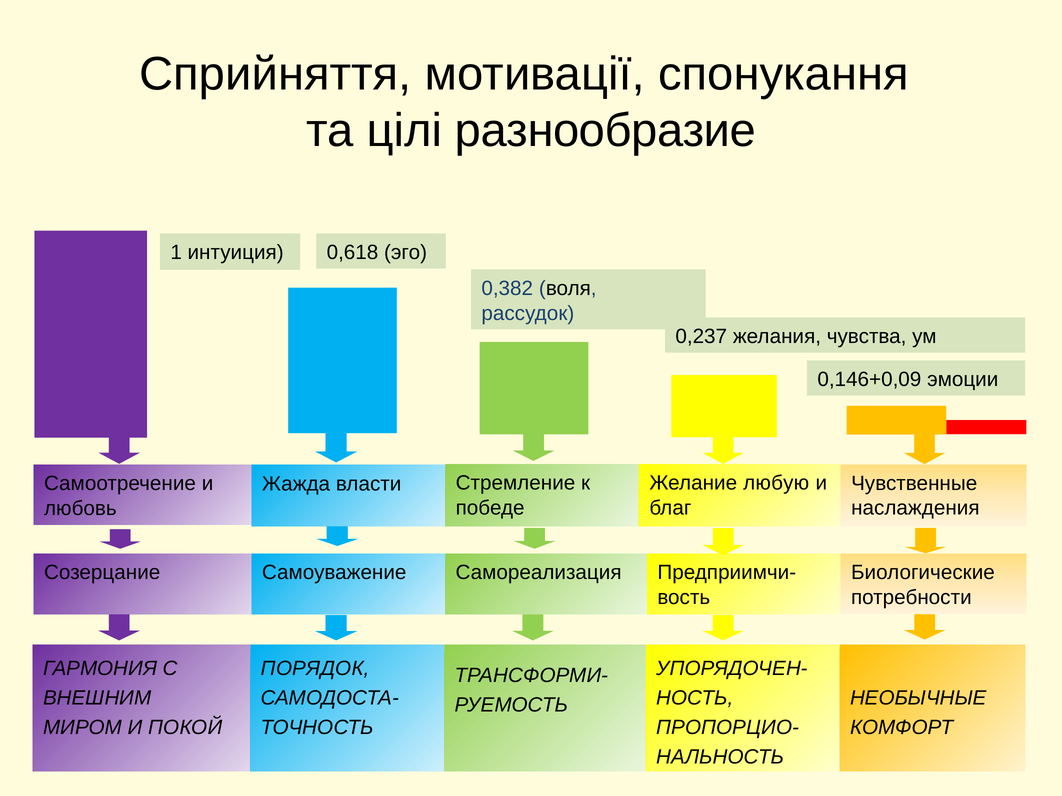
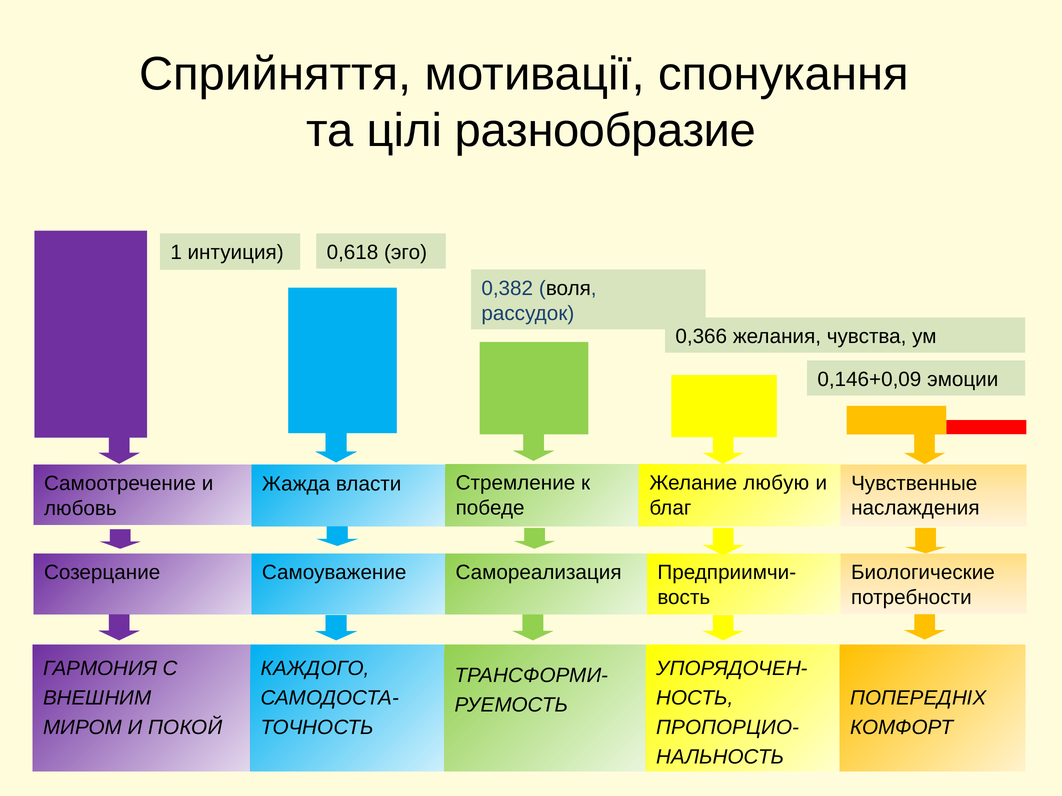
0,237: 0,237 -> 0,366
ПОРЯДОК: ПОРЯДОК -> КАЖДОГО
НЕОБЫЧНЫЕ: НЕОБЫЧНЫЕ -> ПОПЕРЕДНІХ
